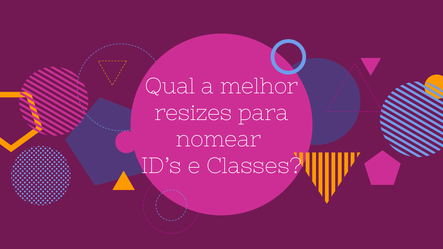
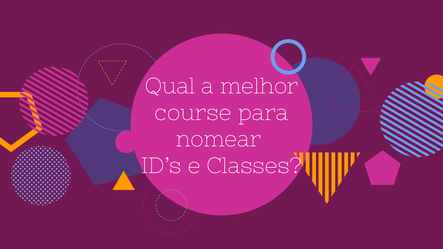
resizes: resizes -> course
